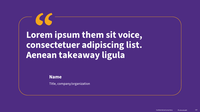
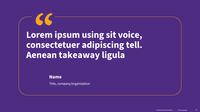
them: them -> using
list: list -> tell
